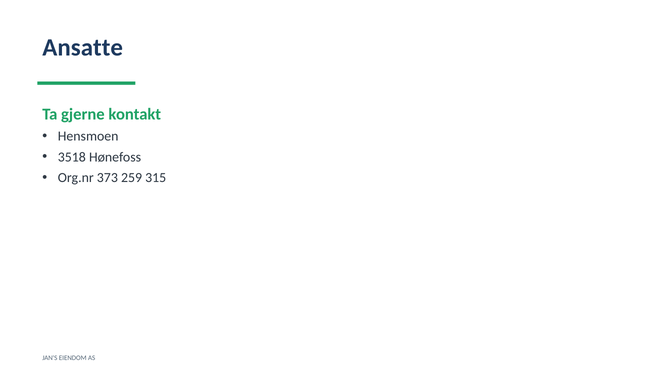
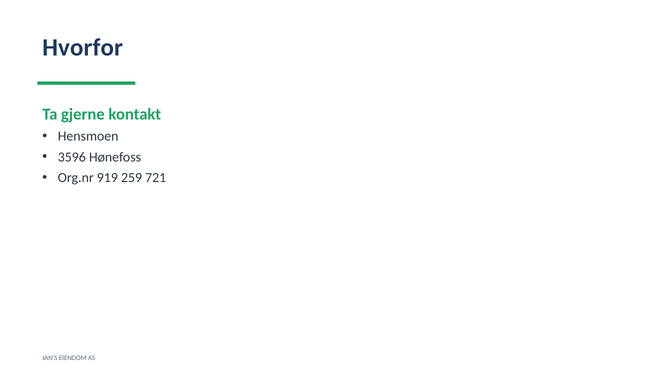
Ansatte: Ansatte -> Hvorfor
3518: 3518 -> 3596
373: 373 -> 919
315: 315 -> 721
